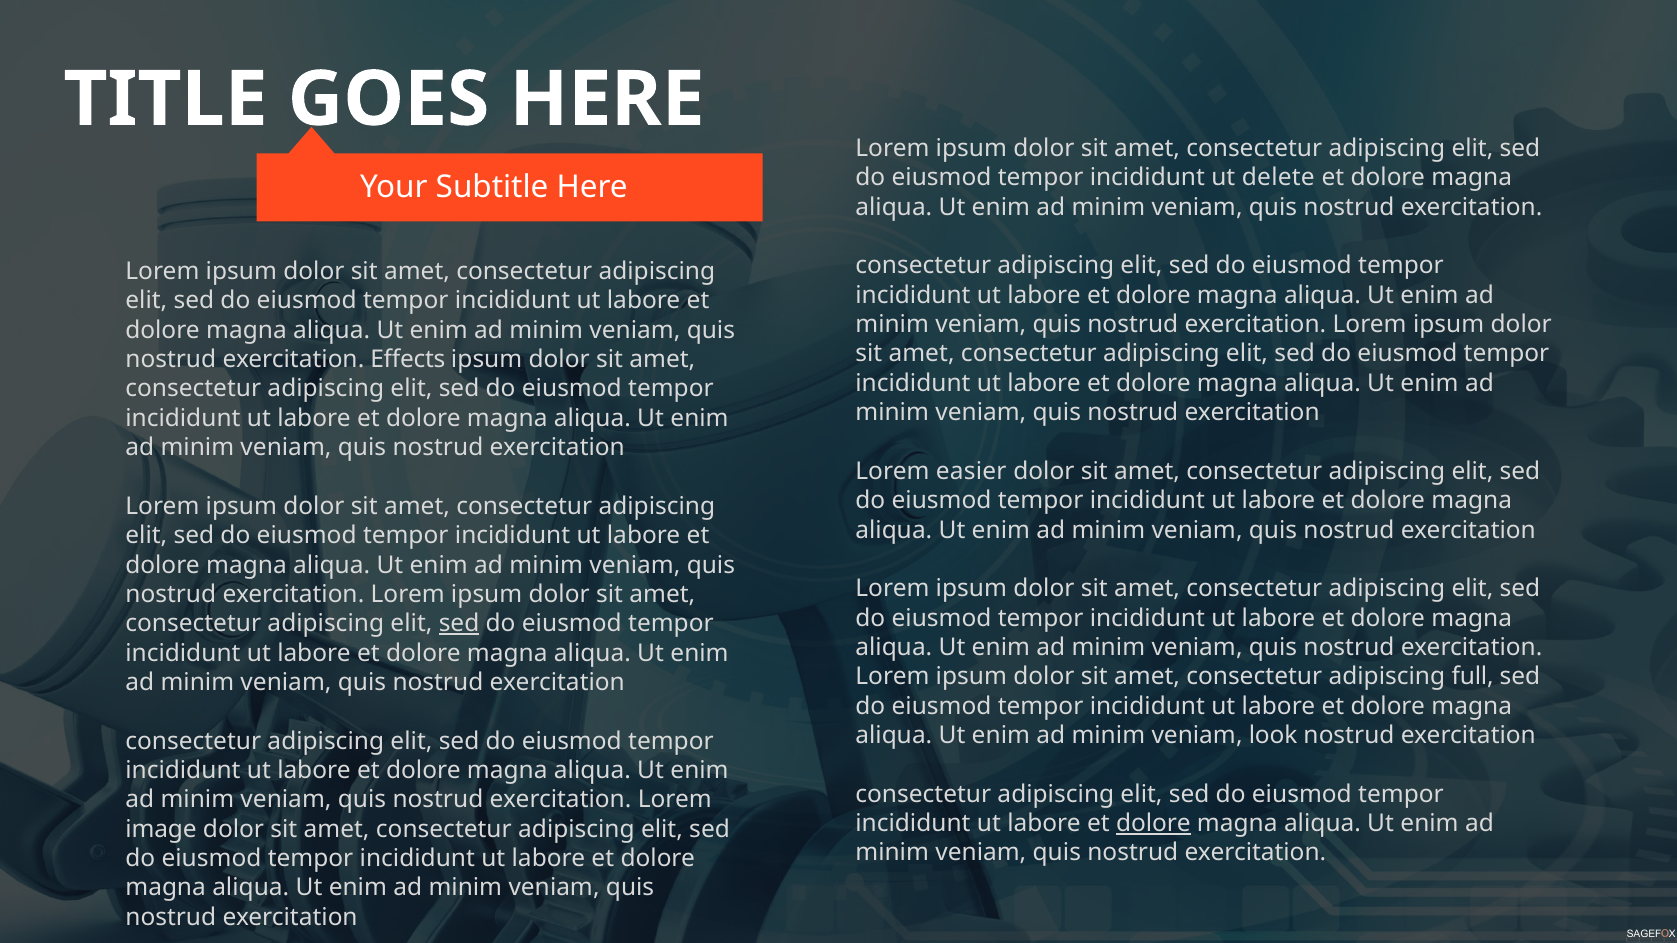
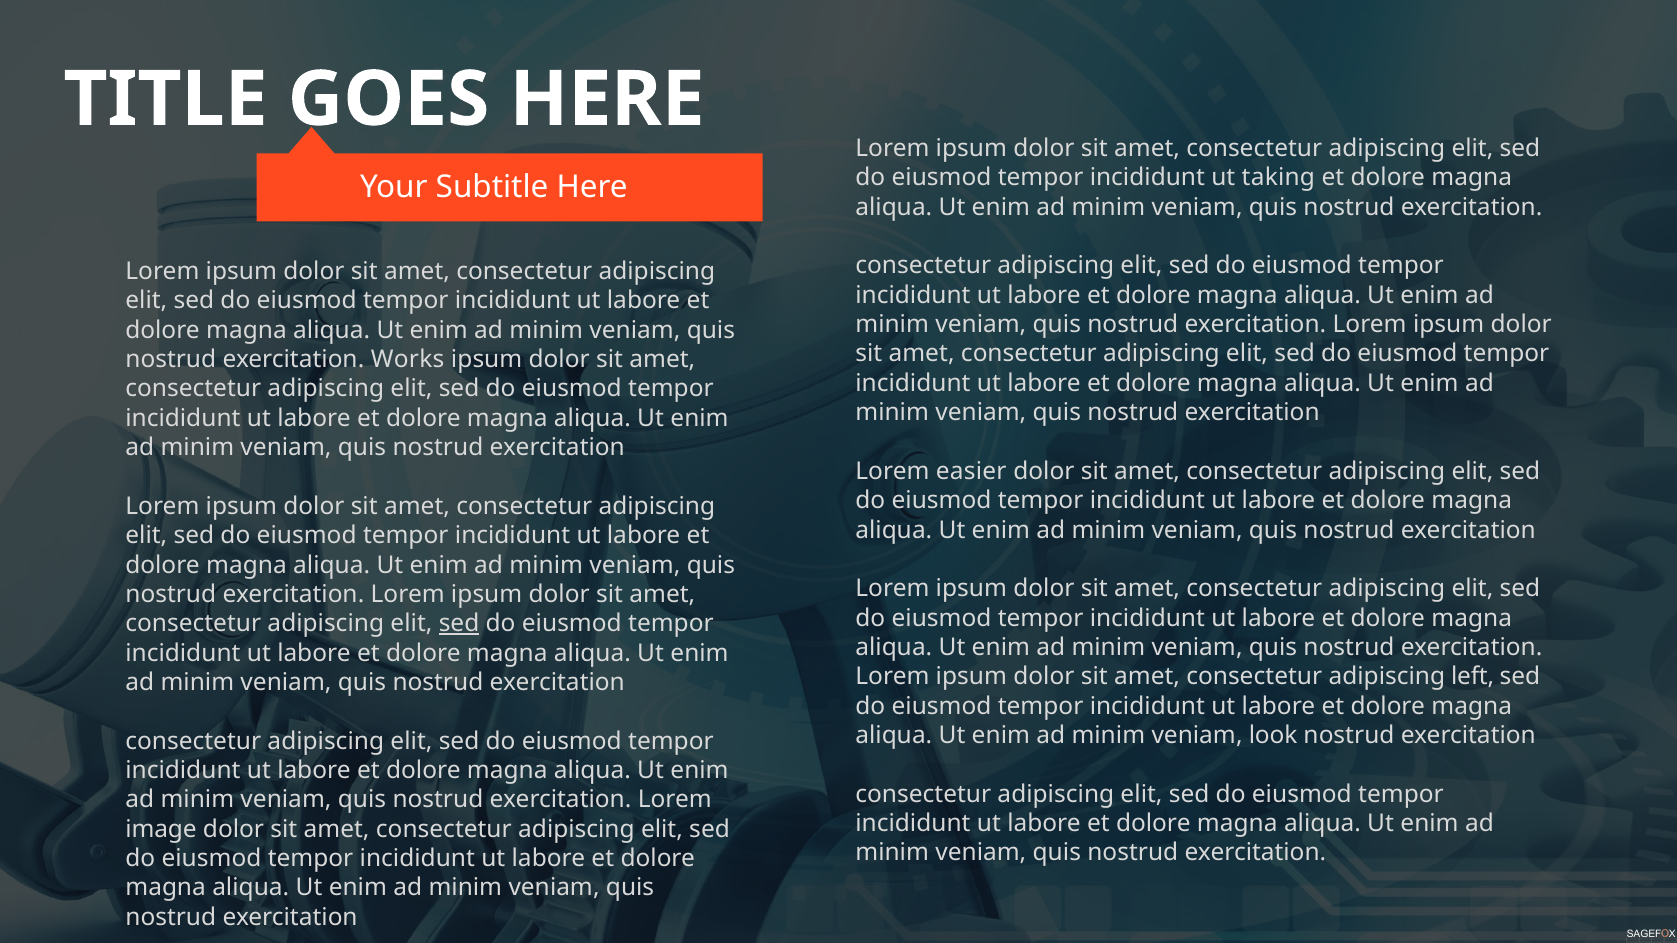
delete: delete -> taking
Effects: Effects -> Works
full: full -> left
dolore at (1153, 824) underline: present -> none
